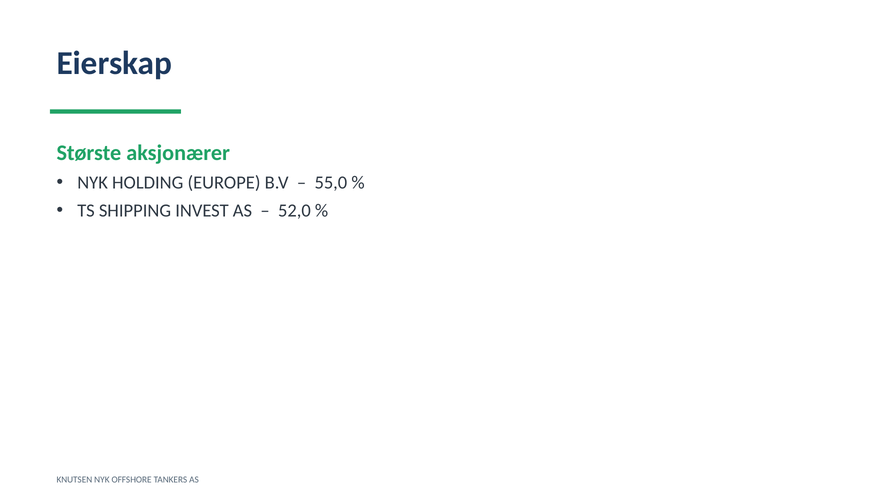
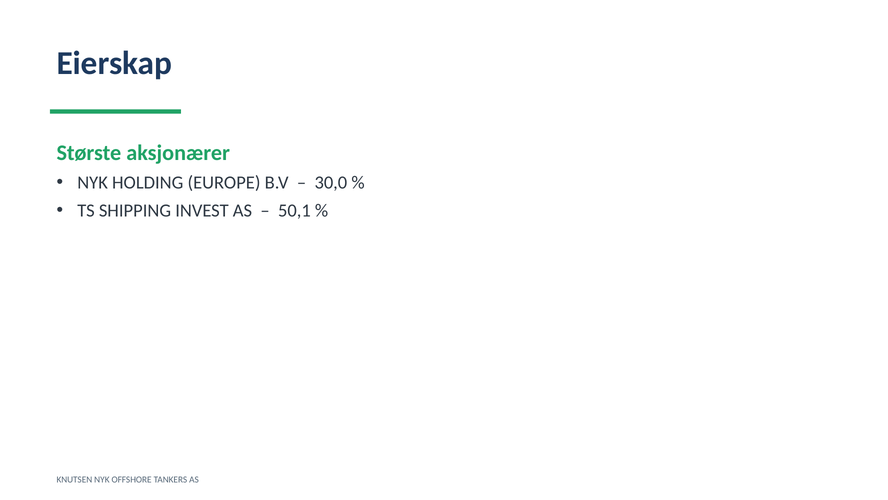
55,0: 55,0 -> 30,0
52,0: 52,0 -> 50,1
